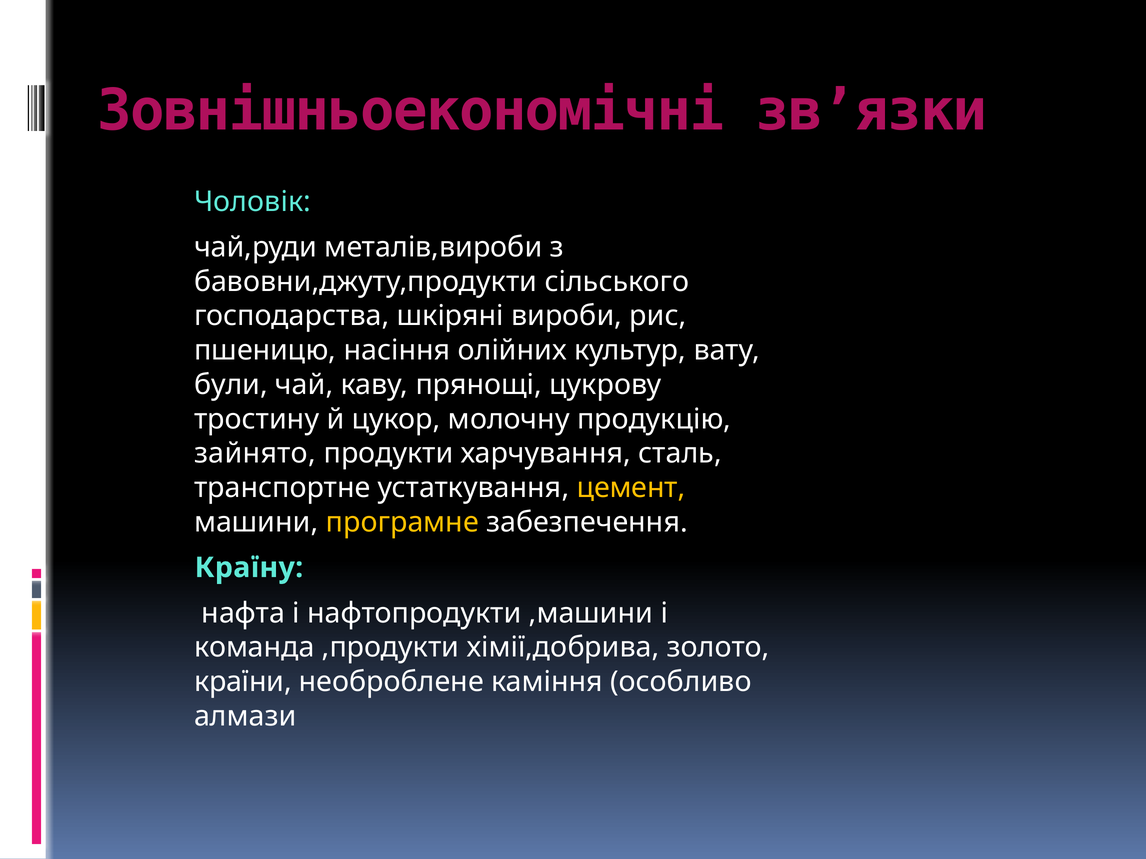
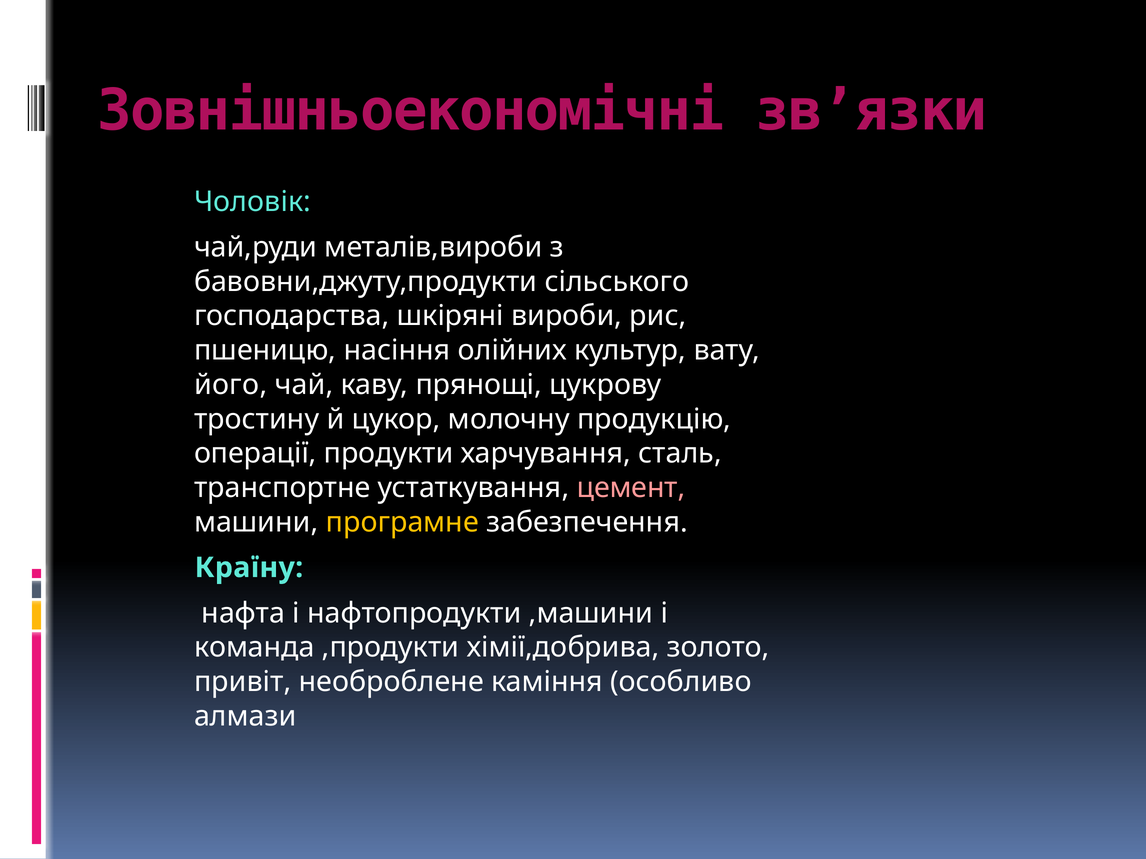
були: були -> його
зайнято: зайнято -> операції
цемент colour: yellow -> pink
країни: країни -> привіт
